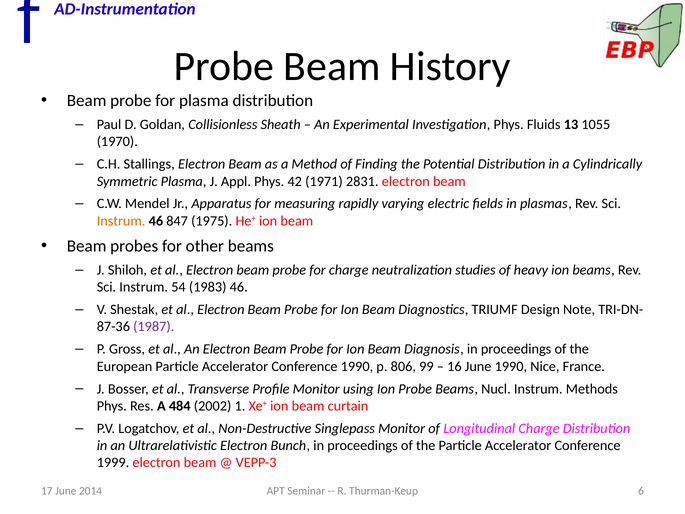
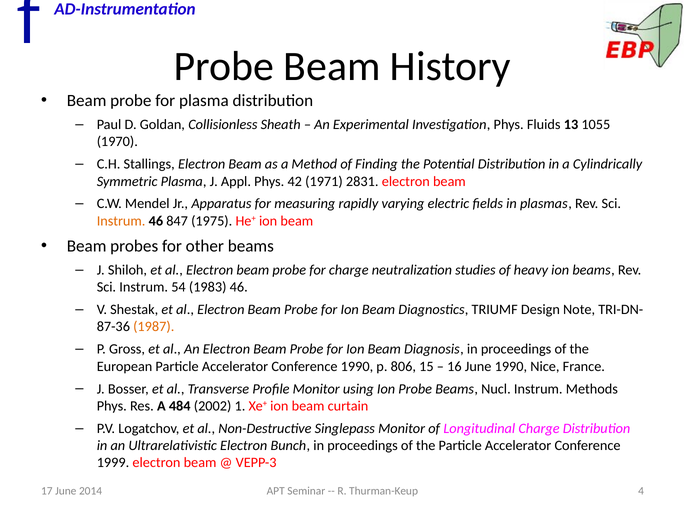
1987 colour: purple -> orange
99: 99 -> 15
6: 6 -> 4
